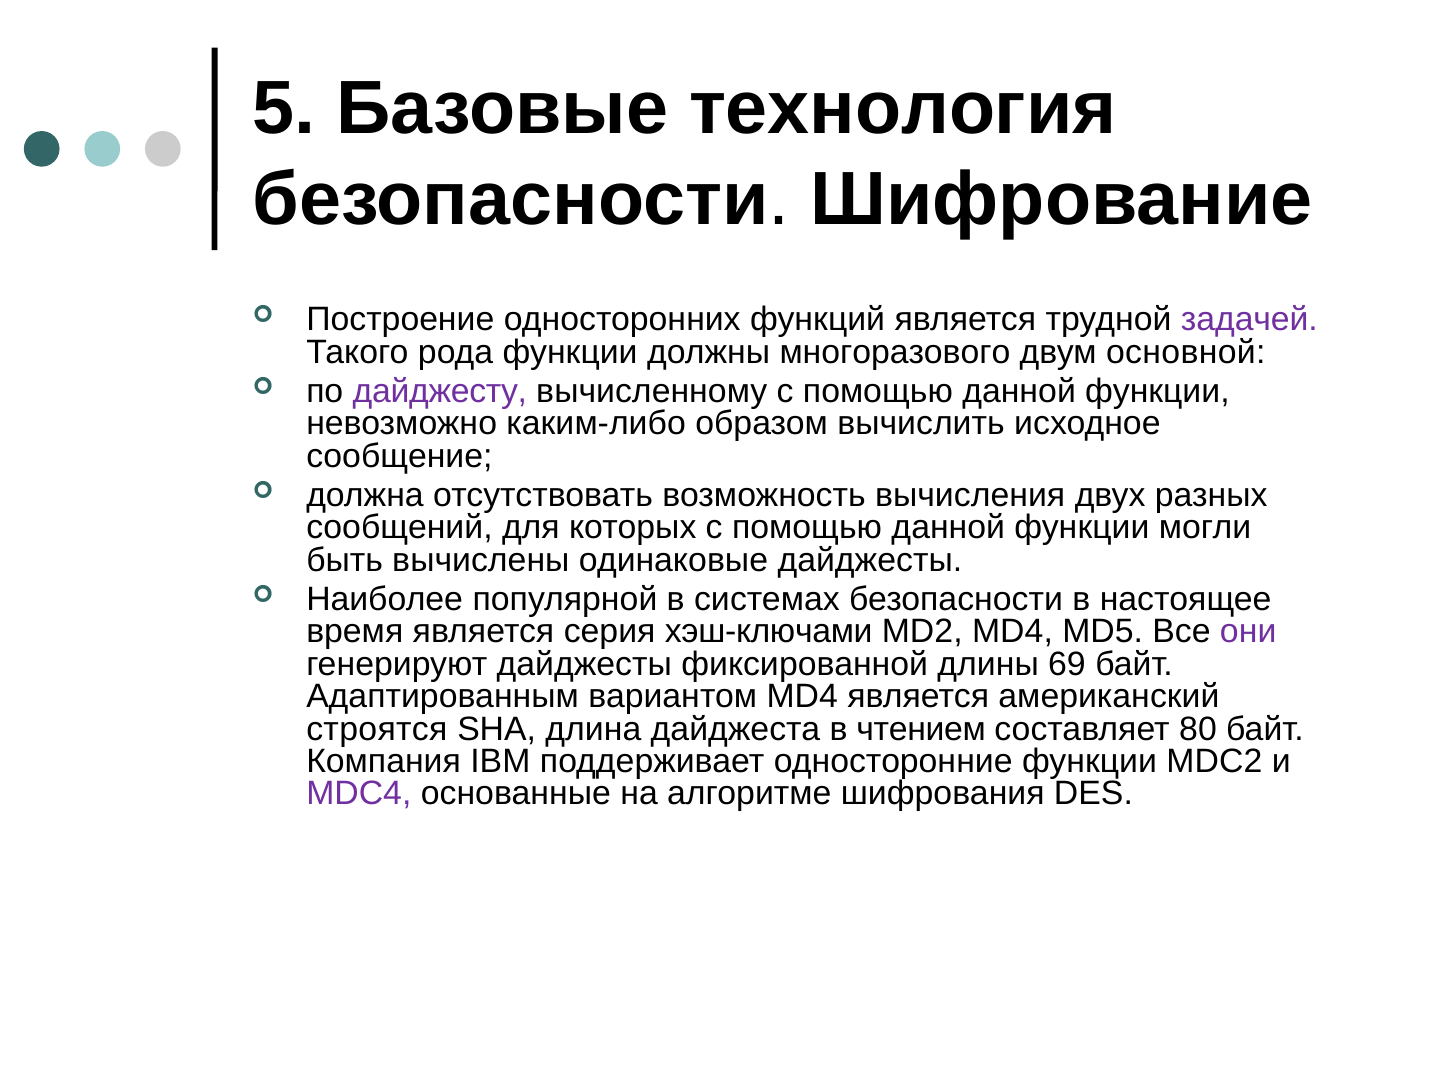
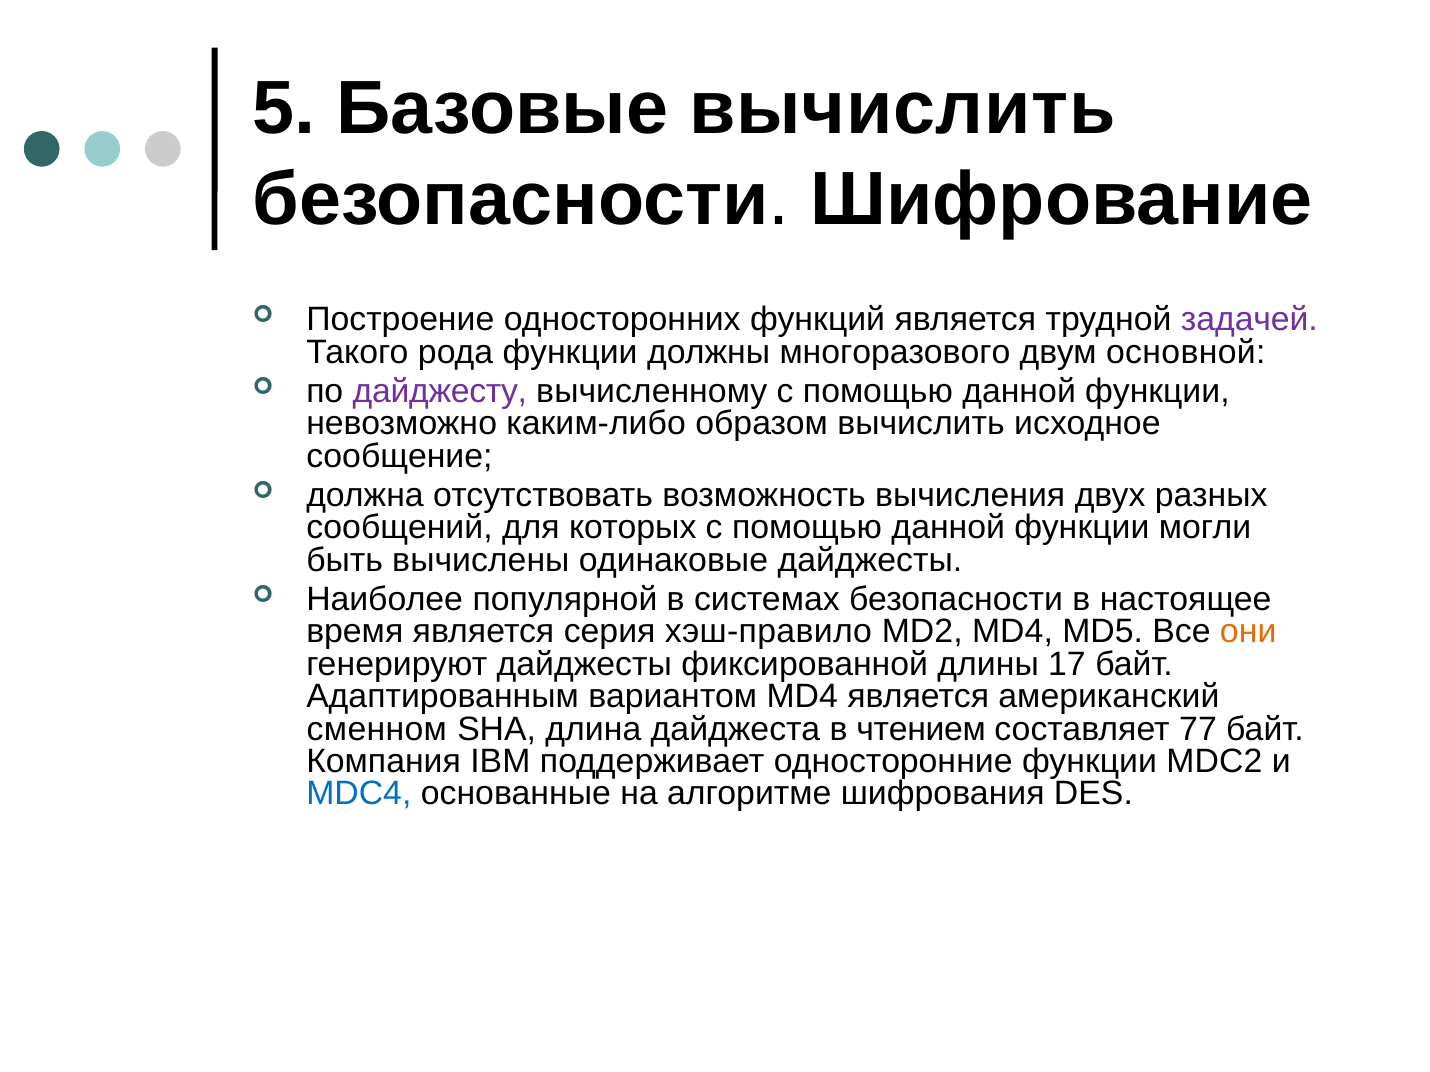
Базовые технология: технология -> вычислить
хэш-ключами: хэш-ключами -> хэш-правило
они colour: purple -> orange
69: 69 -> 17
строятся: строятся -> сменном
80: 80 -> 77
MDC4 colour: purple -> blue
